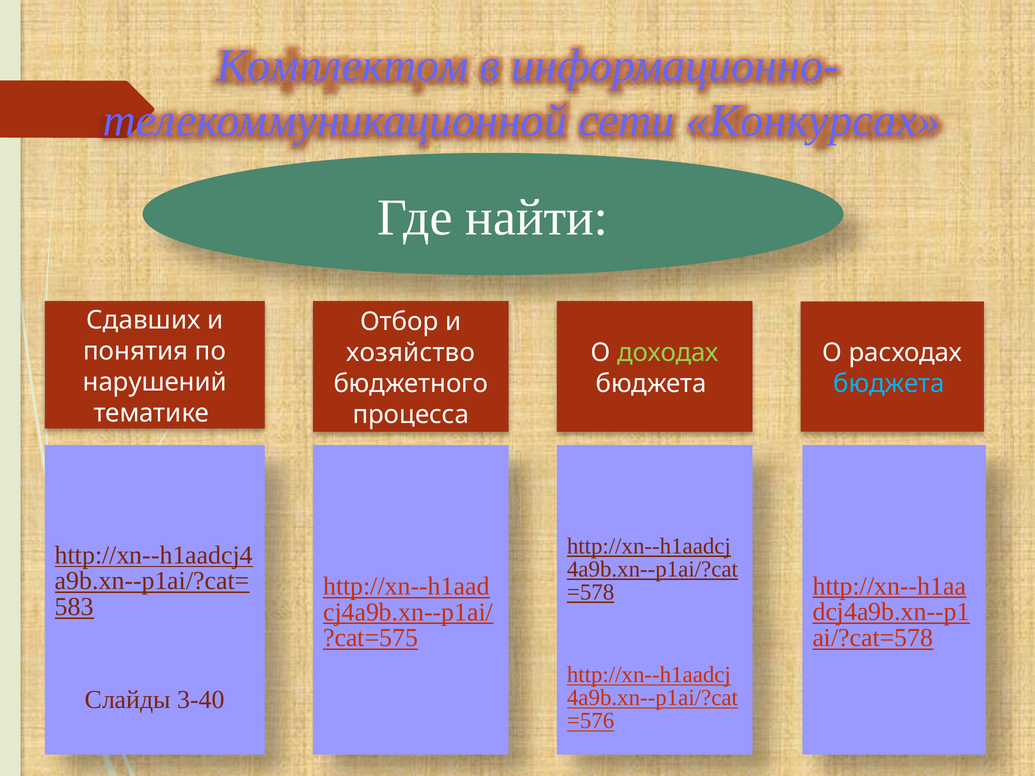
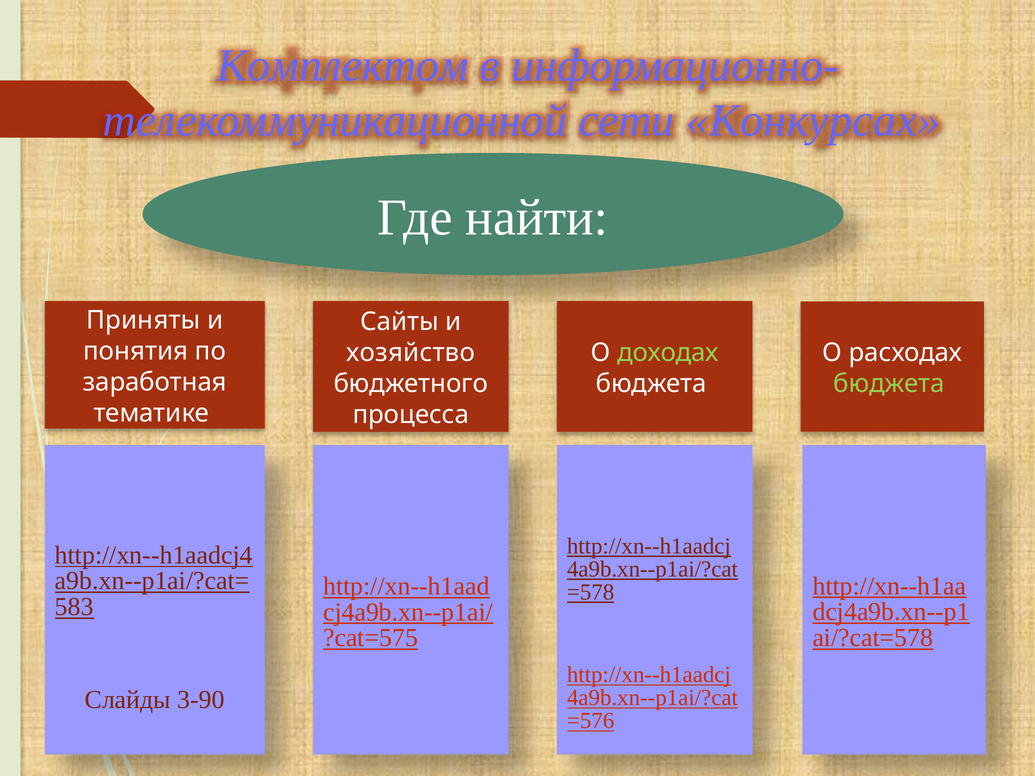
Сдавших: Сдавших -> Приняты
Отбор: Отбор -> Сайты
нарушений: нарушений -> заработная
бюджета at (889, 384) colour: light blue -> light green
3-40: 3-40 -> 3-90
